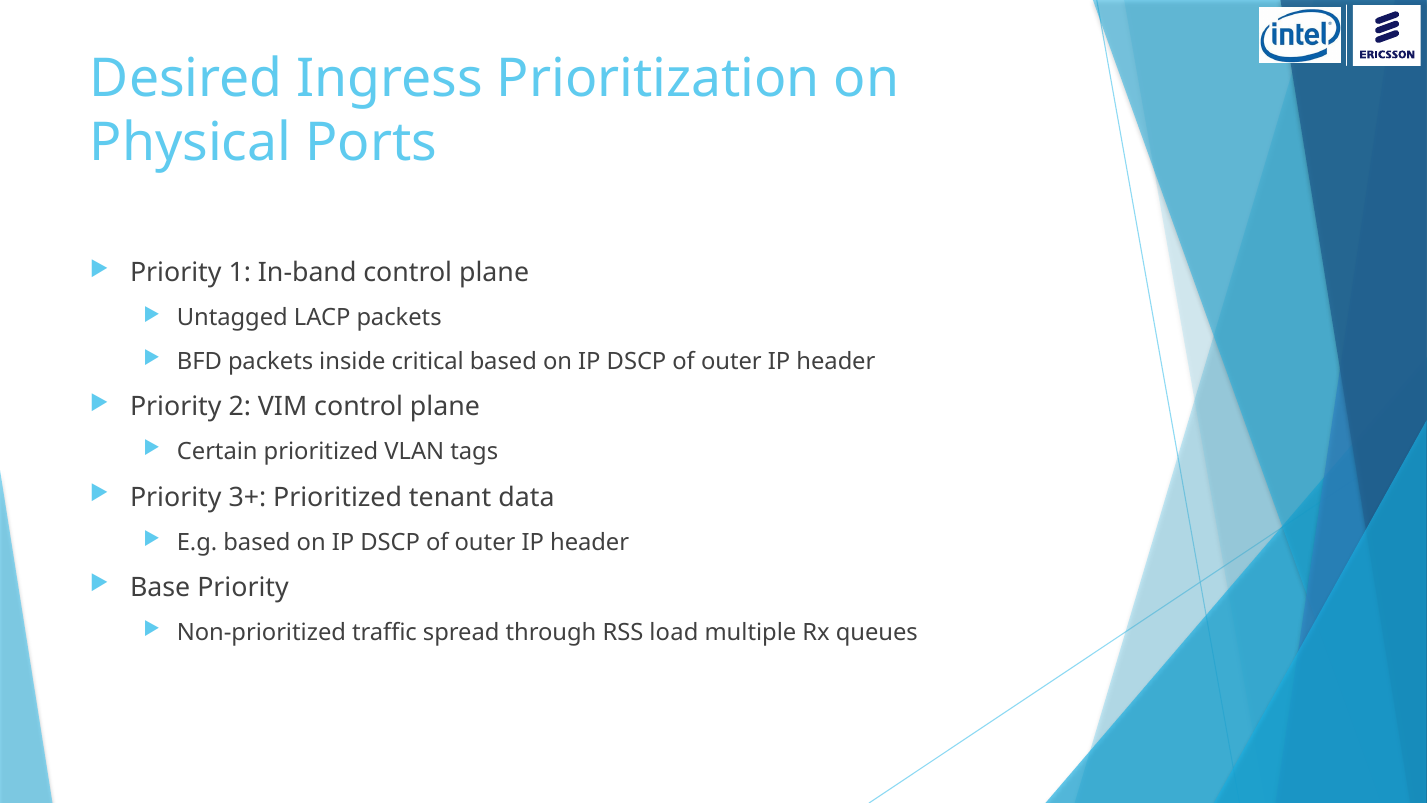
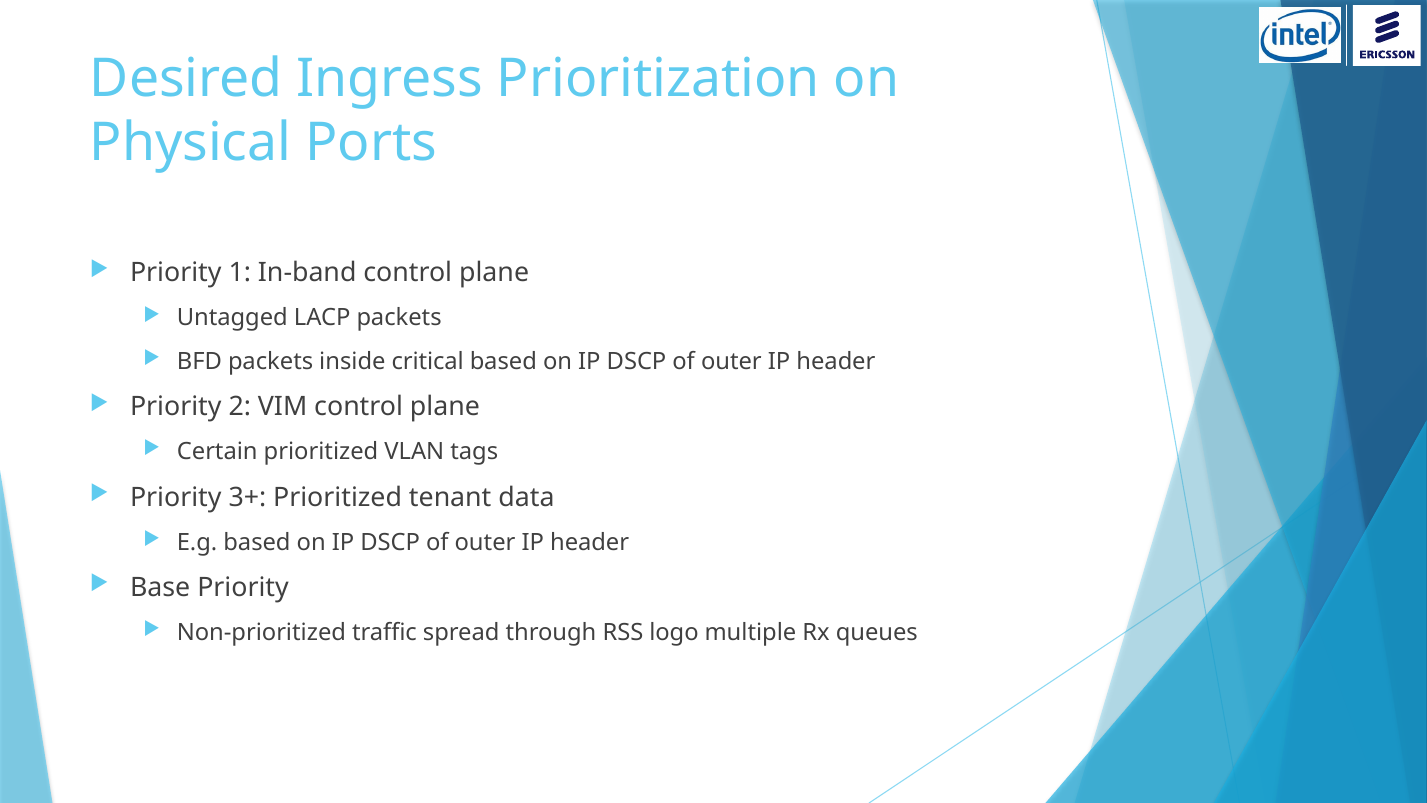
load: load -> logo
